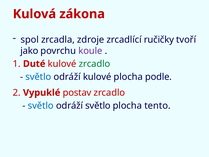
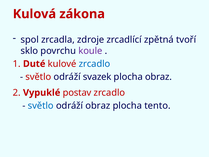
ručičky: ručičky -> zpětná
jako: jako -> sklo
zrcadlo at (94, 64) colour: green -> blue
světlo at (38, 77) colour: blue -> red
odráží kulové: kulové -> svazek
plocha podle: podle -> obraz
odráží světlo: světlo -> obraz
